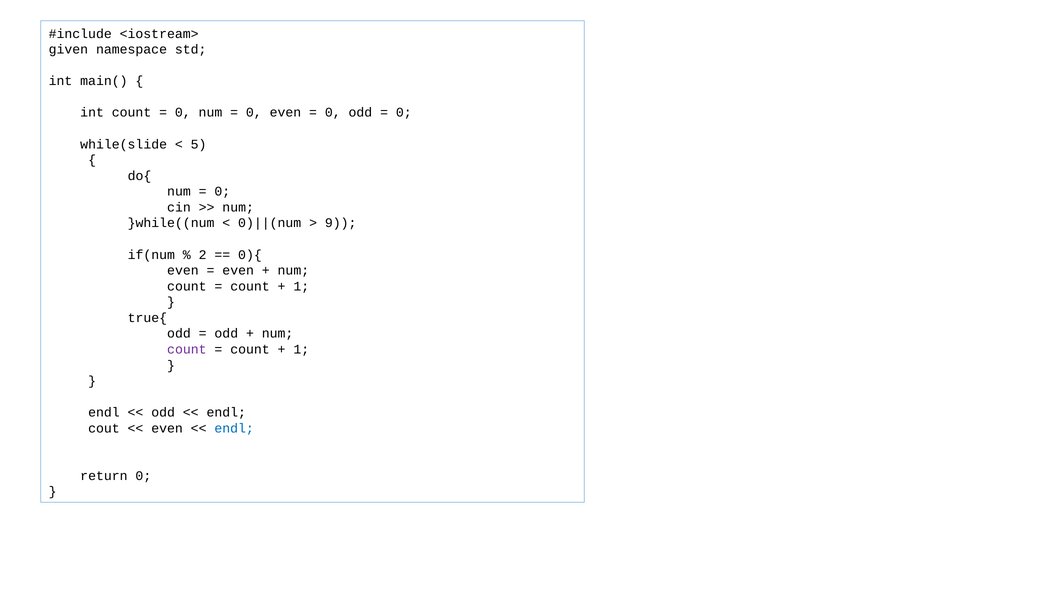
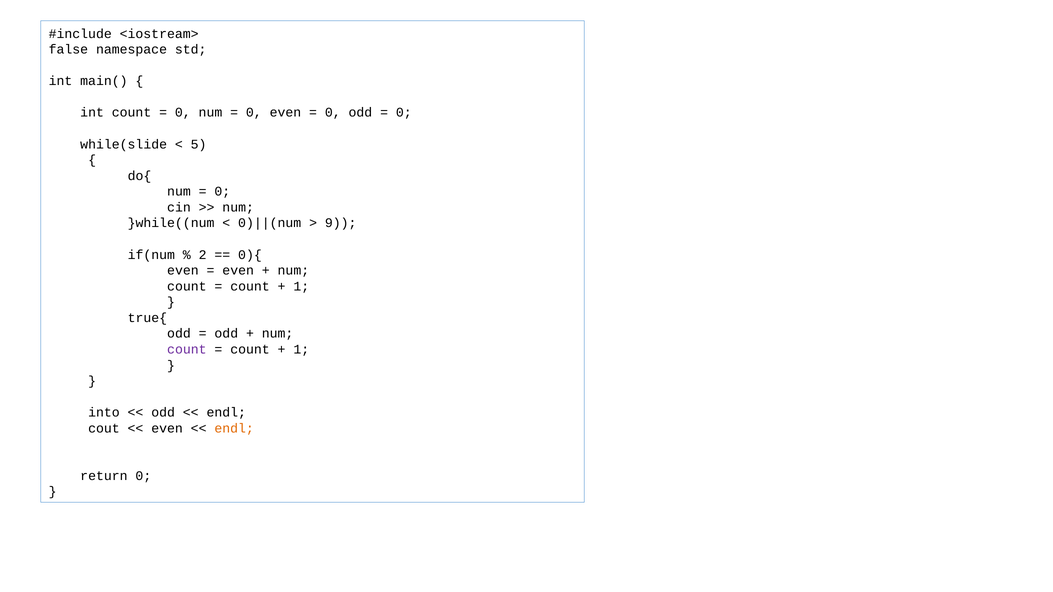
given: given -> false
endl at (104, 413): endl -> into
endl at (234, 429) colour: blue -> orange
